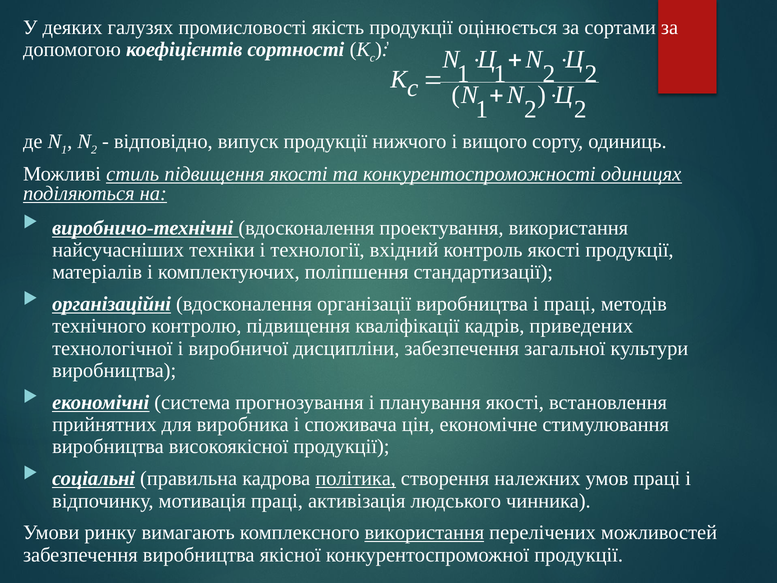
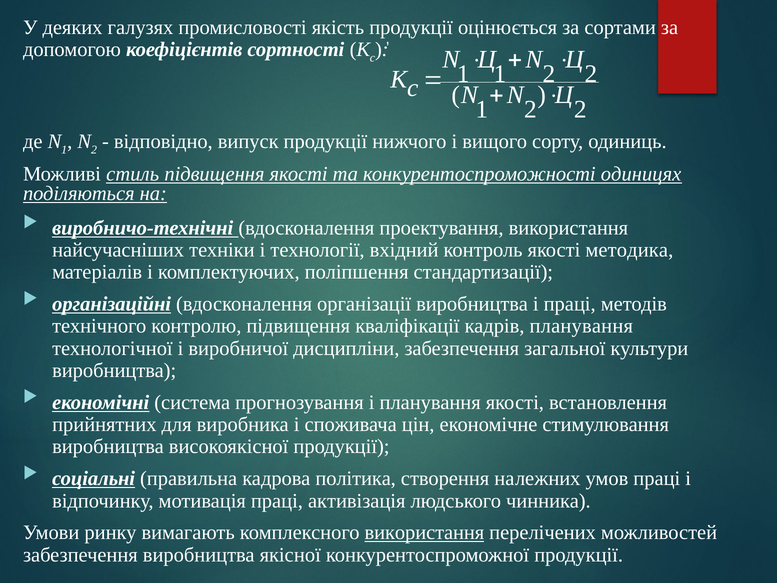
якості продукції: продукції -> методика
кадрів приведених: приведених -> планування
політика underline: present -> none
